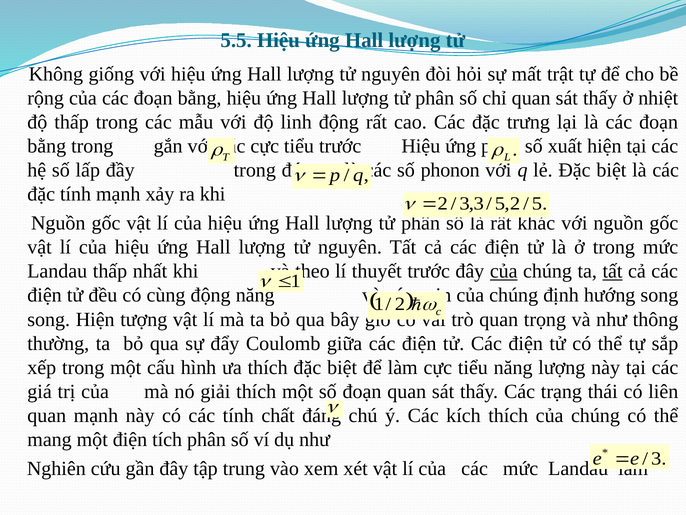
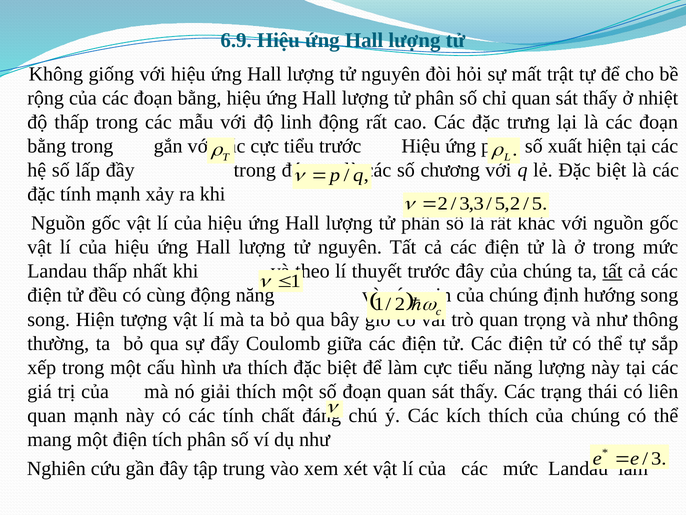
5.5: 5.5 -> 6.9
phonon: phonon -> chương
của at (504, 271) underline: present -> none
